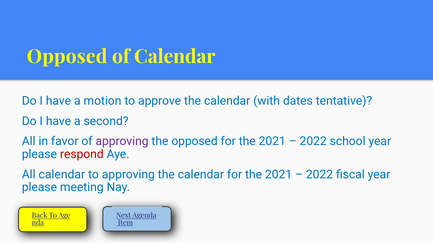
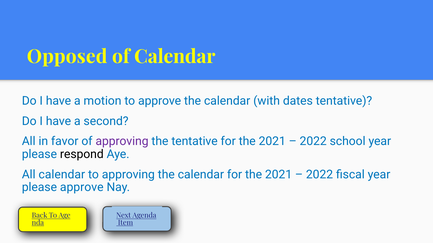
the opposed: opposed -> tentative
respond colour: red -> black
please meeting: meeting -> approve
